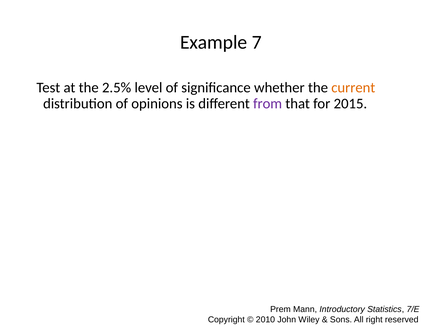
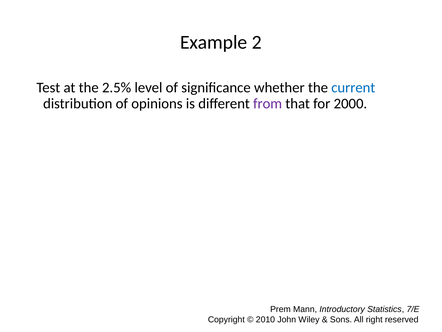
7: 7 -> 2
current colour: orange -> blue
2015: 2015 -> 2000
